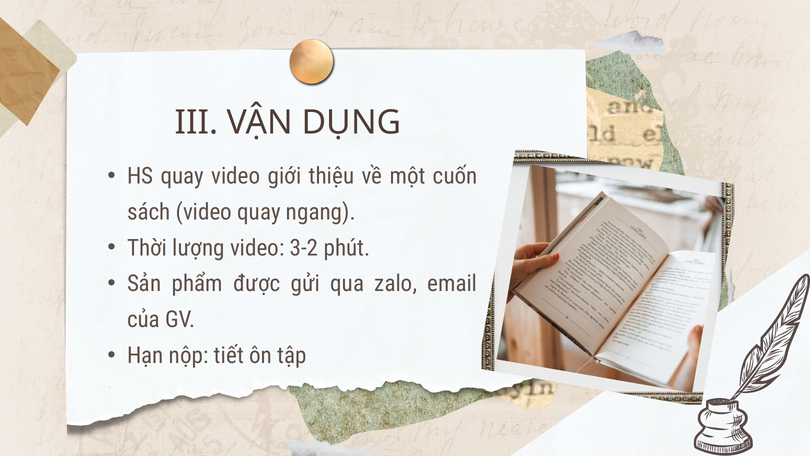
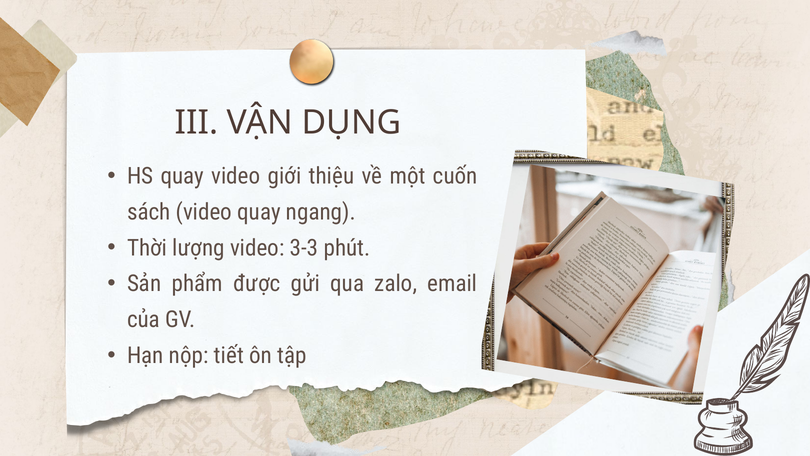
3-2: 3-2 -> 3-3
